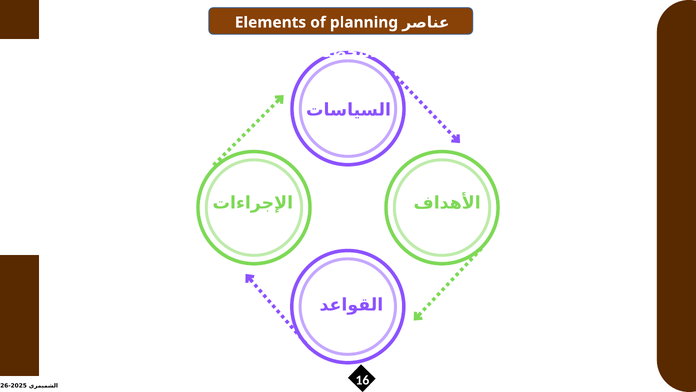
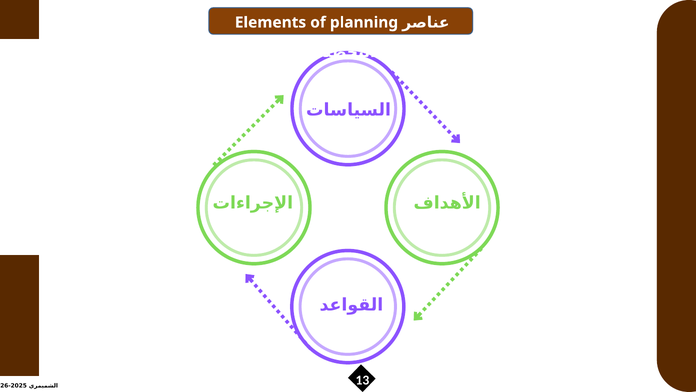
16: 16 -> 13
